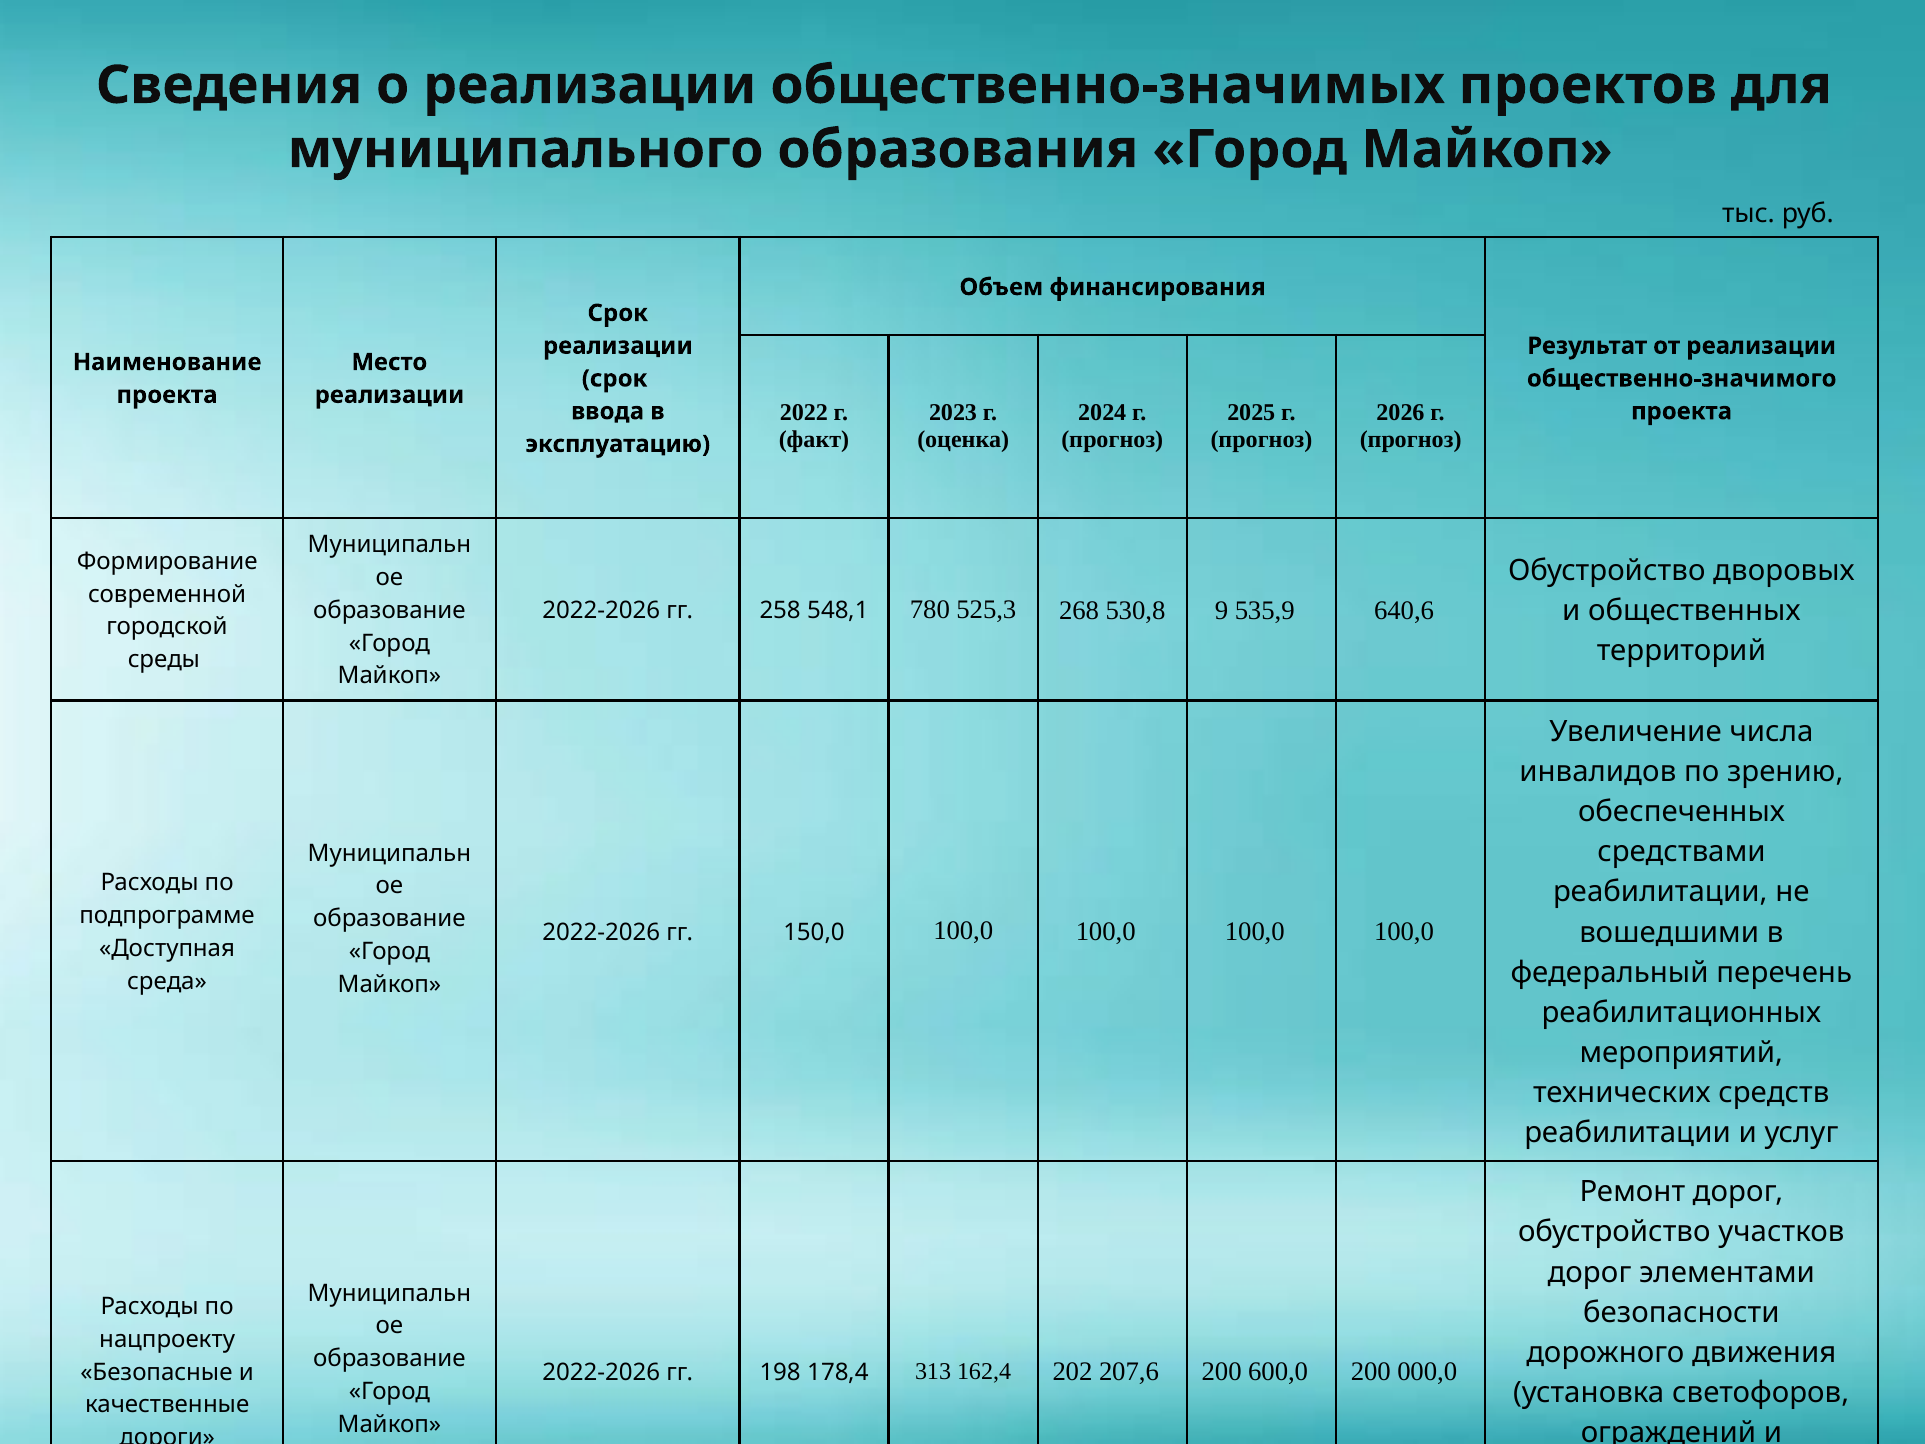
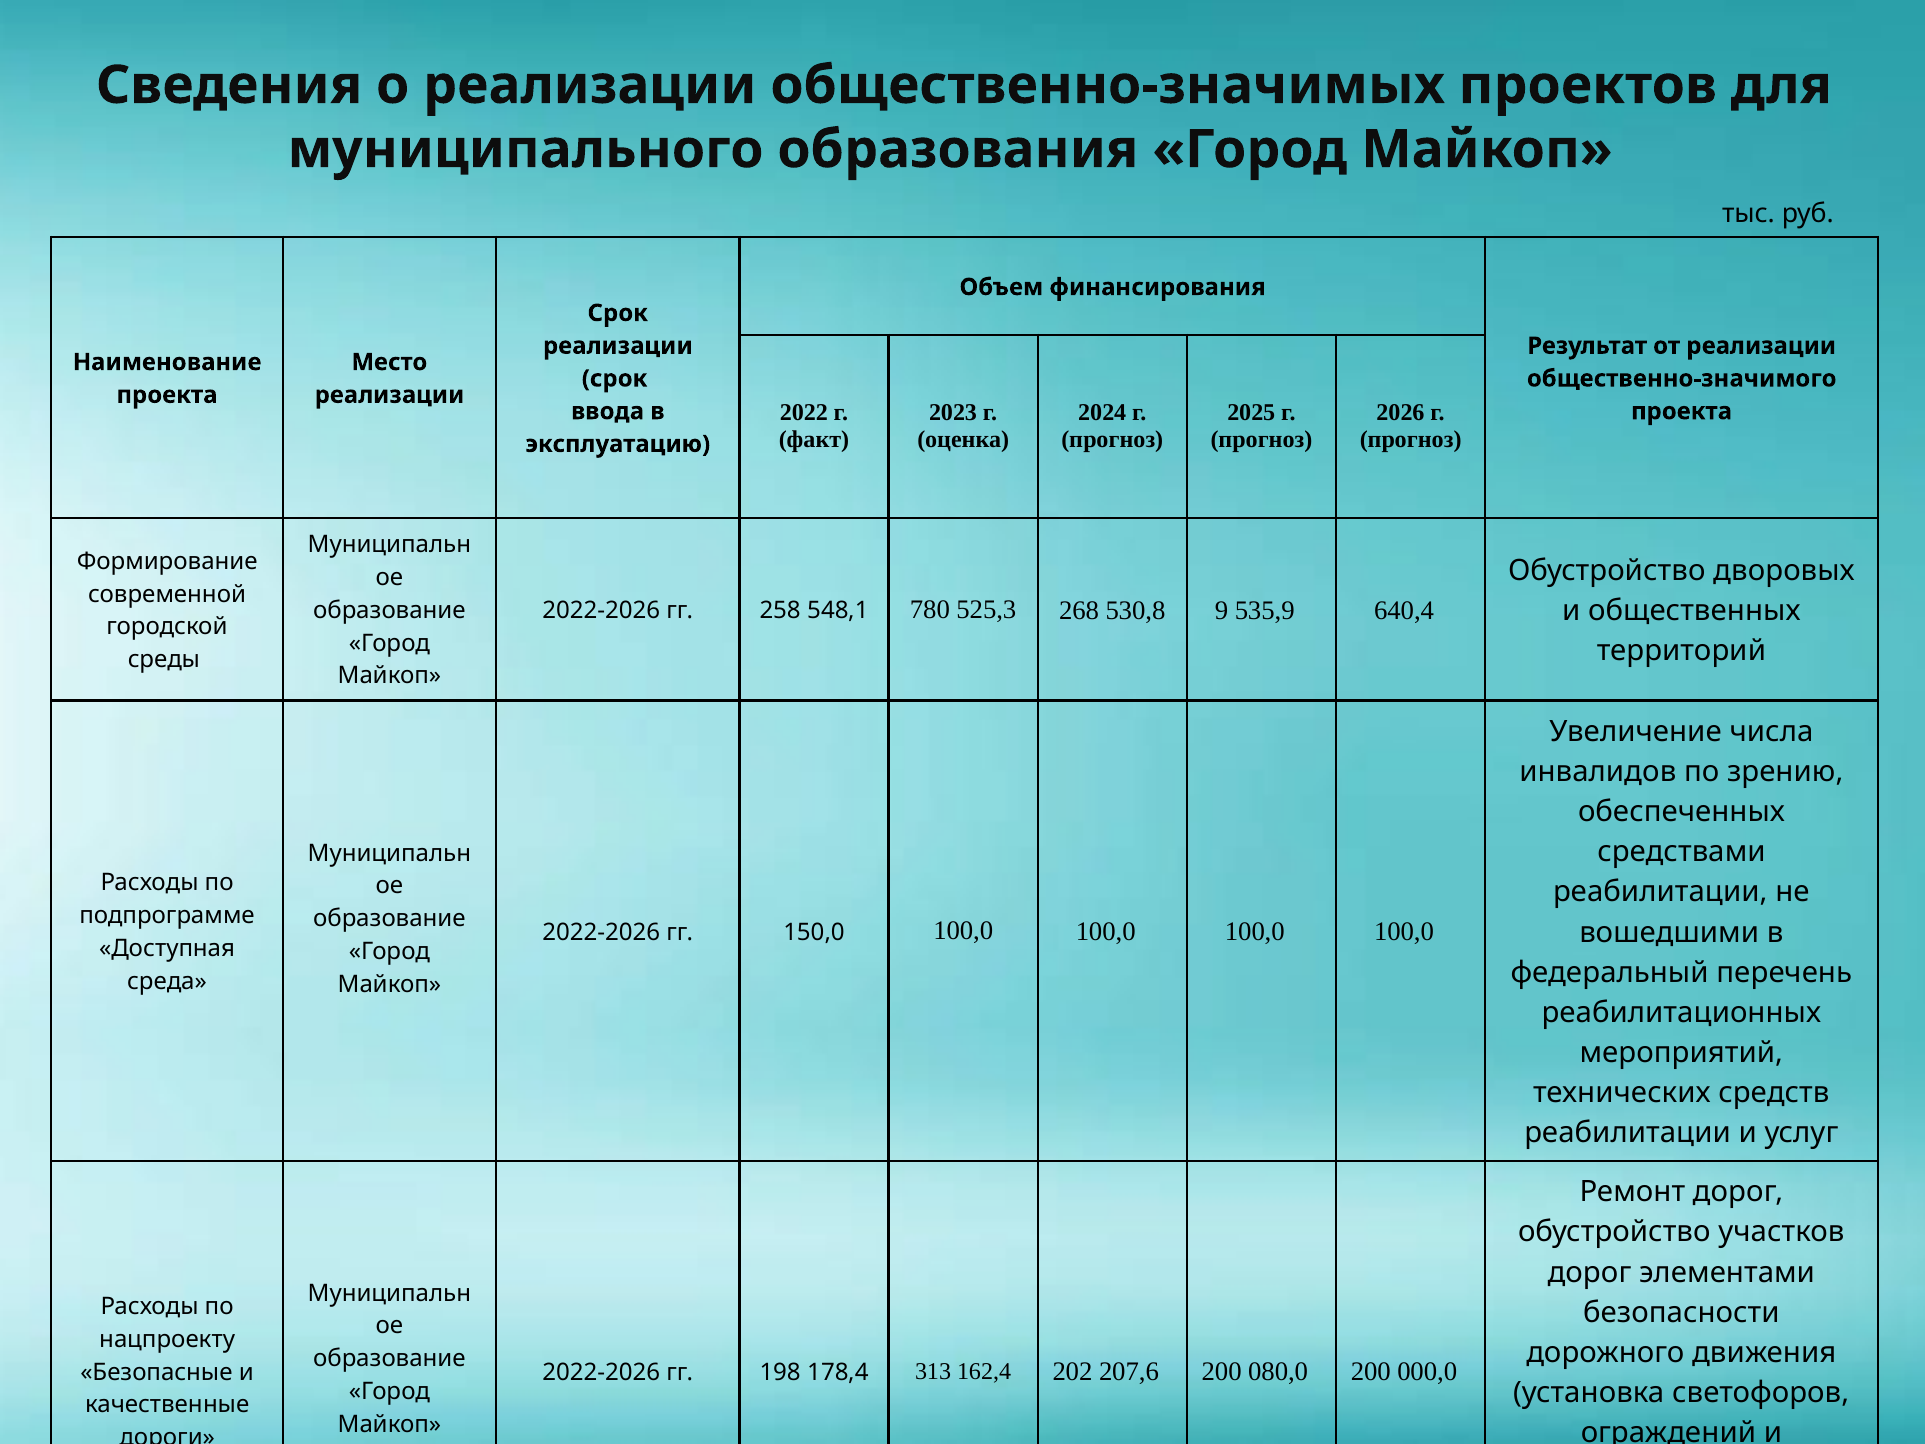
640,6: 640,6 -> 640,4
600,0: 600,0 -> 080,0
